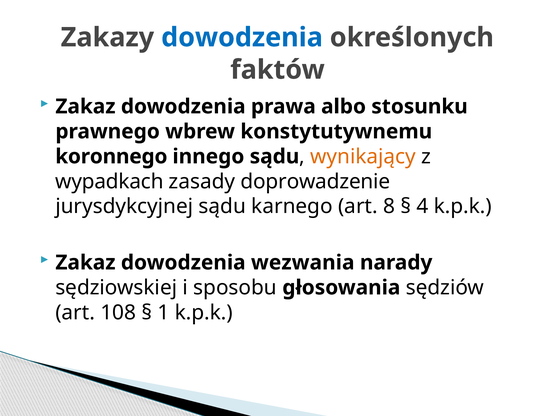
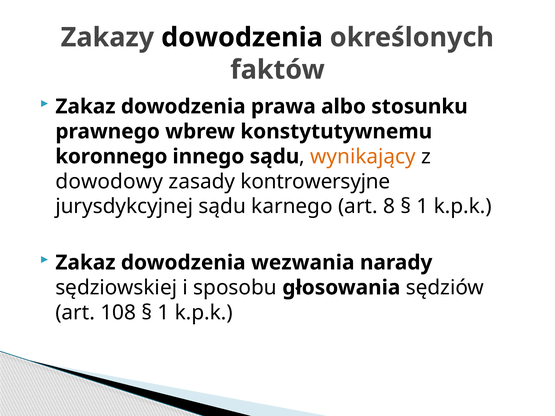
dowodzenia at (242, 37) colour: blue -> black
wypadkach: wypadkach -> dowodowy
doprowadzenie: doprowadzenie -> kontrowersyjne
4 at (422, 207): 4 -> 1
